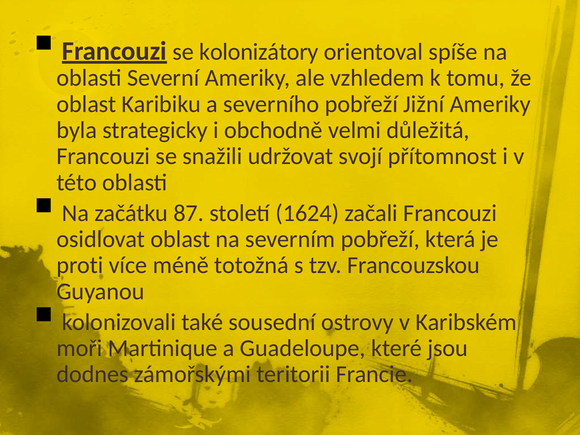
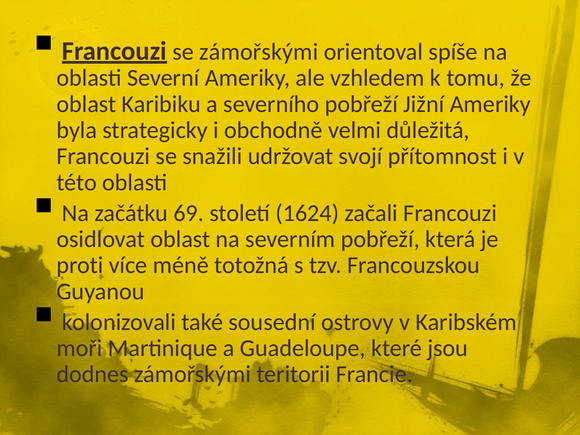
se kolonizátory: kolonizátory -> zámořskými
87: 87 -> 69
